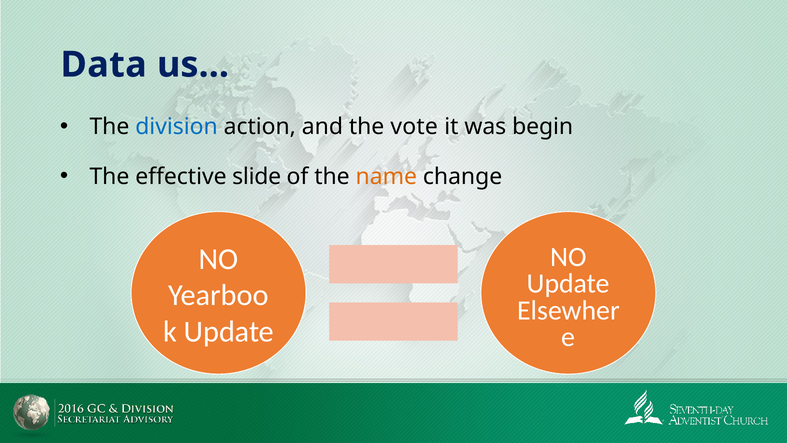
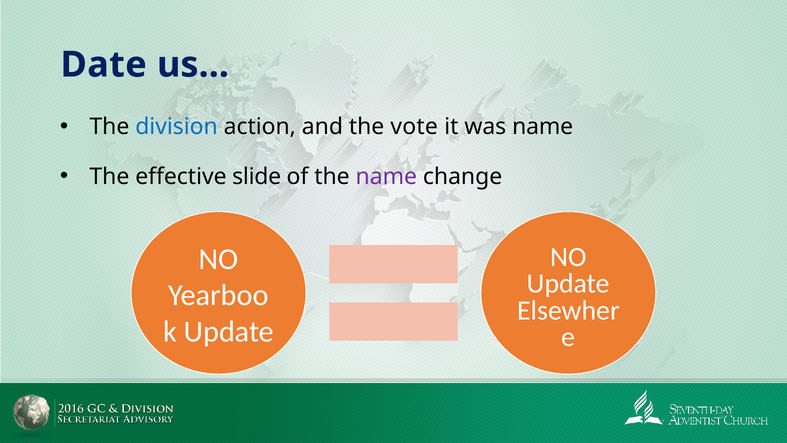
Data: Data -> Date
was begin: begin -> name
name at (386, 176) colour: orange -> purple
